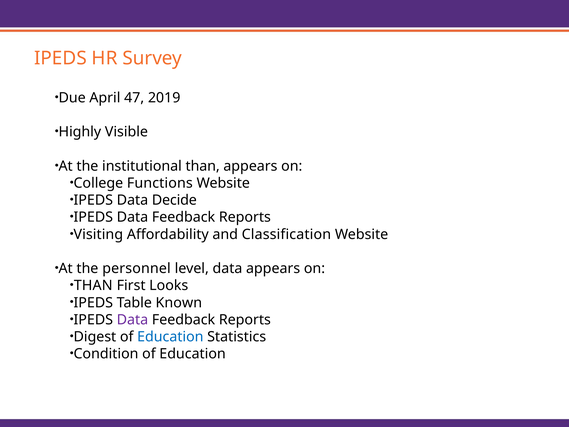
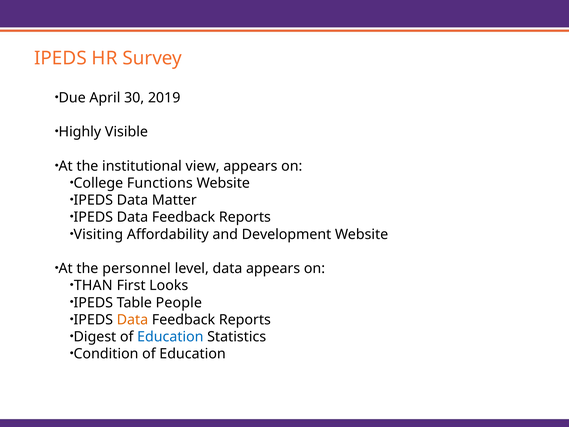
47: 47 -> 30
institutional than: than -> view
Decide: Decide -> Matter
Classification: Classification -> Development
Known: Known -> People
Data at (132, 320) colour: purple -> orange
